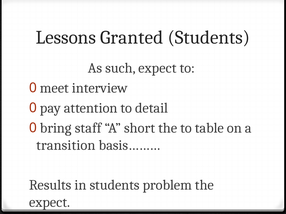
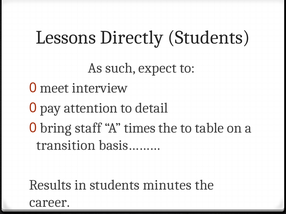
Granted: Granted -> Directly
short: short -> times
problem: problem -> minutes
expect at (50, 203): expect -> career
